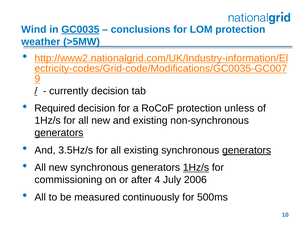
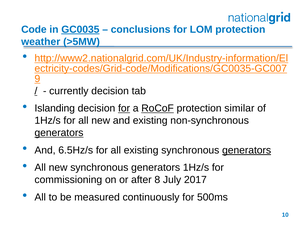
Wind: Wind -> Code
Required: Required -> Islanding
for at (124, 108) underline: none -> present
RoCoF underline: none -> present
unless: unless -> similar
3.5Hz/s: 3.5Hz/s -> 6.5Hz/s
1Hz/s at (196, 168) underline: present -> none
4: 4 -> 8
2006: 2006 -> 2017
